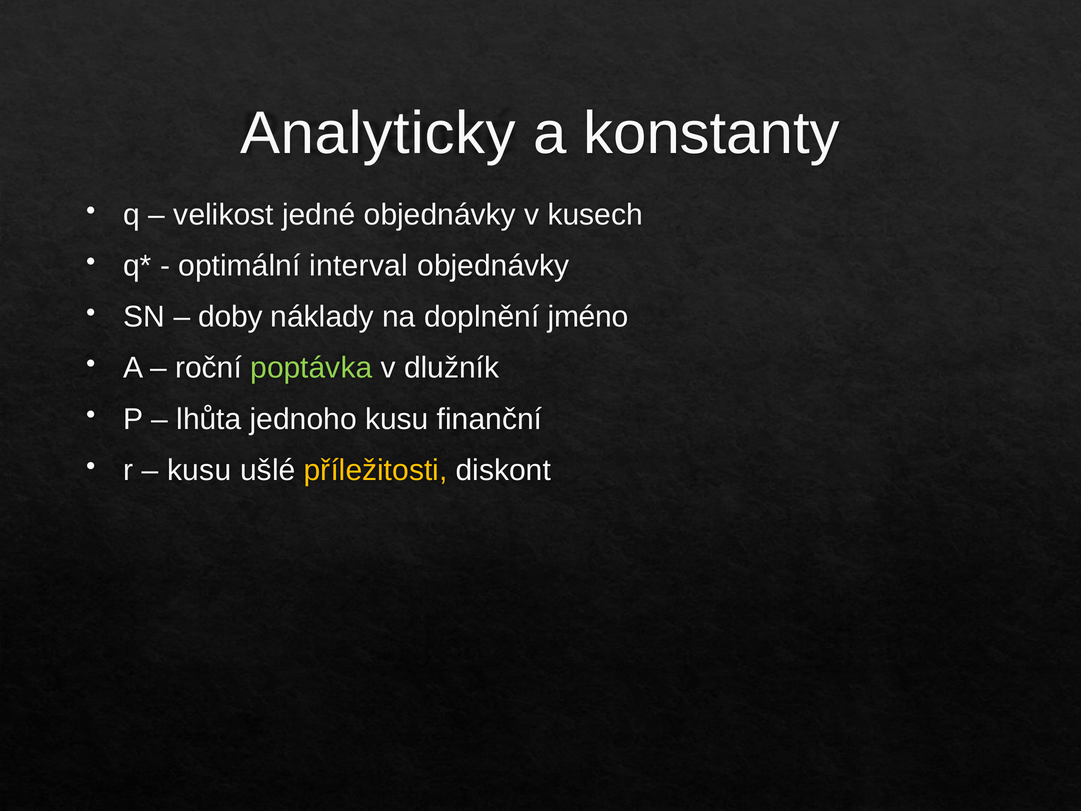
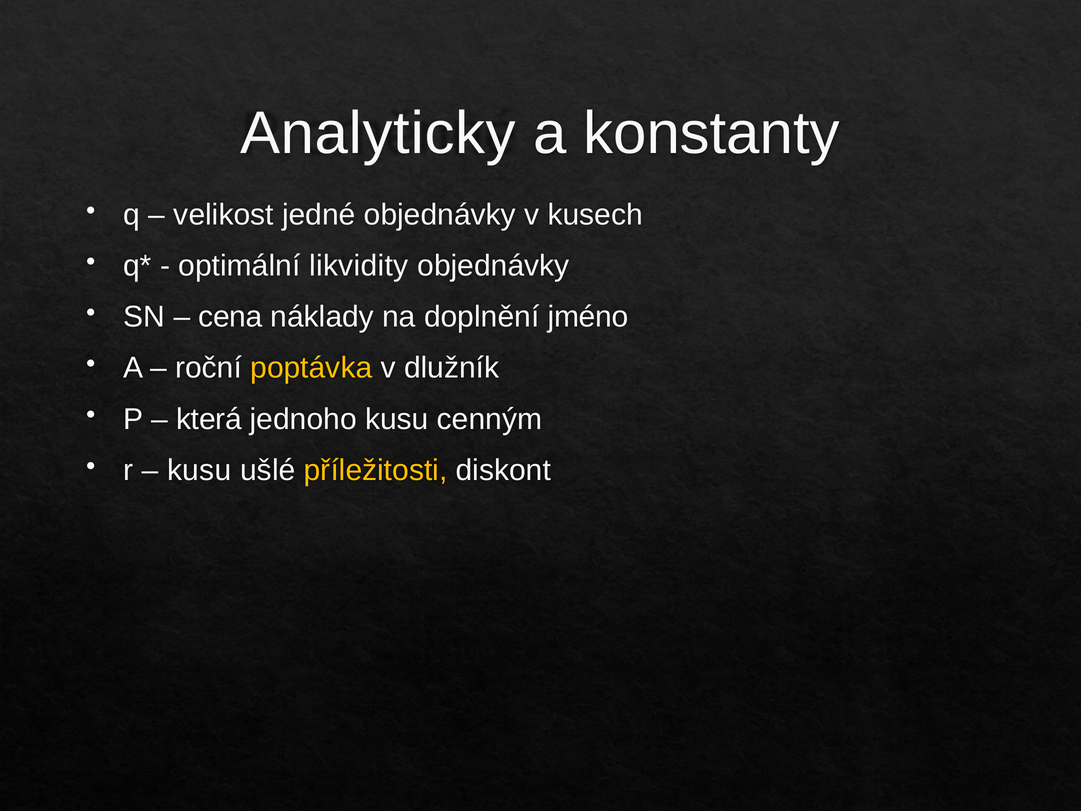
interval: interval -> likvidity
doby: doby -> cena
poptávka colour: light green -> yellow
lhůta: lhůta -> která
finanční: finanční -> cenným
